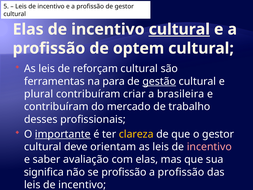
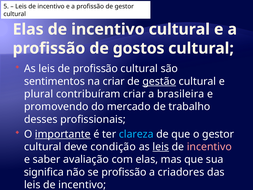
cultural at (179, 29) underline: present -> none
optem: optem -> gostos
de reforçam: reforçam -> profissão
ferramentas: ferramentas -> sentimentos
na para: para -> criar
contribuíram at (56, 107): contribuíram -> promovendo
clareza colour: yellow -> light blue
orientam: orientam -> condição
leis at (161, 147) underline: none -> present
profissão at (181, 172): profissão -> criadores
